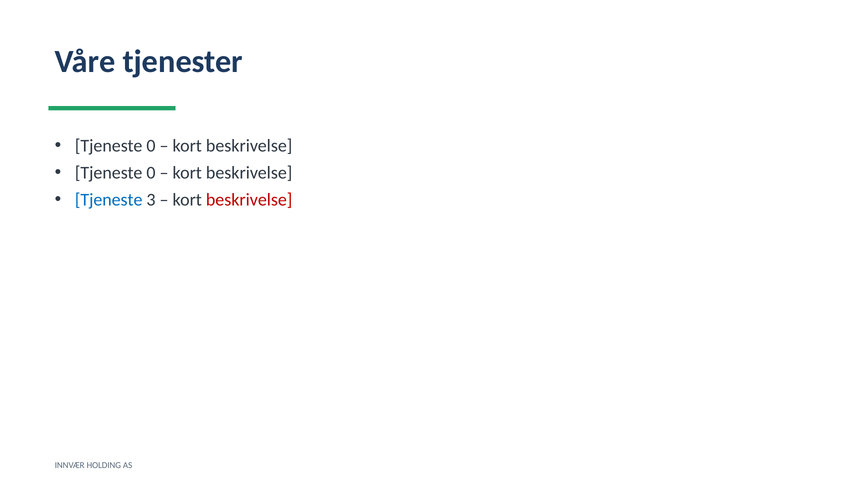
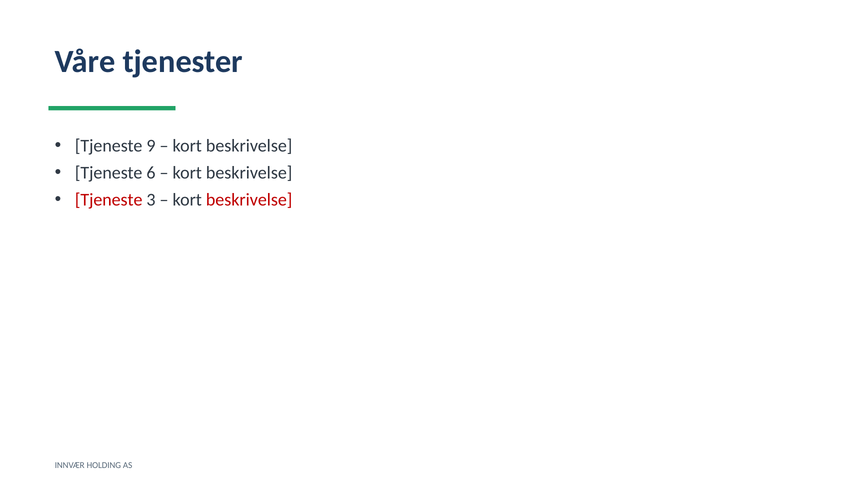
0 at (151, 146): 0 -> 9
0 at (151, 173): 0 -> 6
Tjeneste at (109, 200) colour: blue -> red
